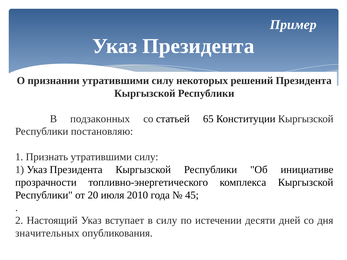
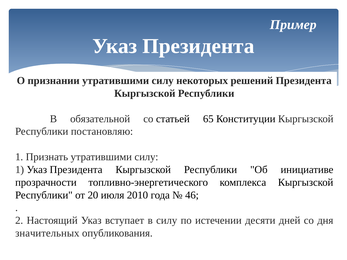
подзаконных: подзаконных -> обязательной
45: 45 -> 46
